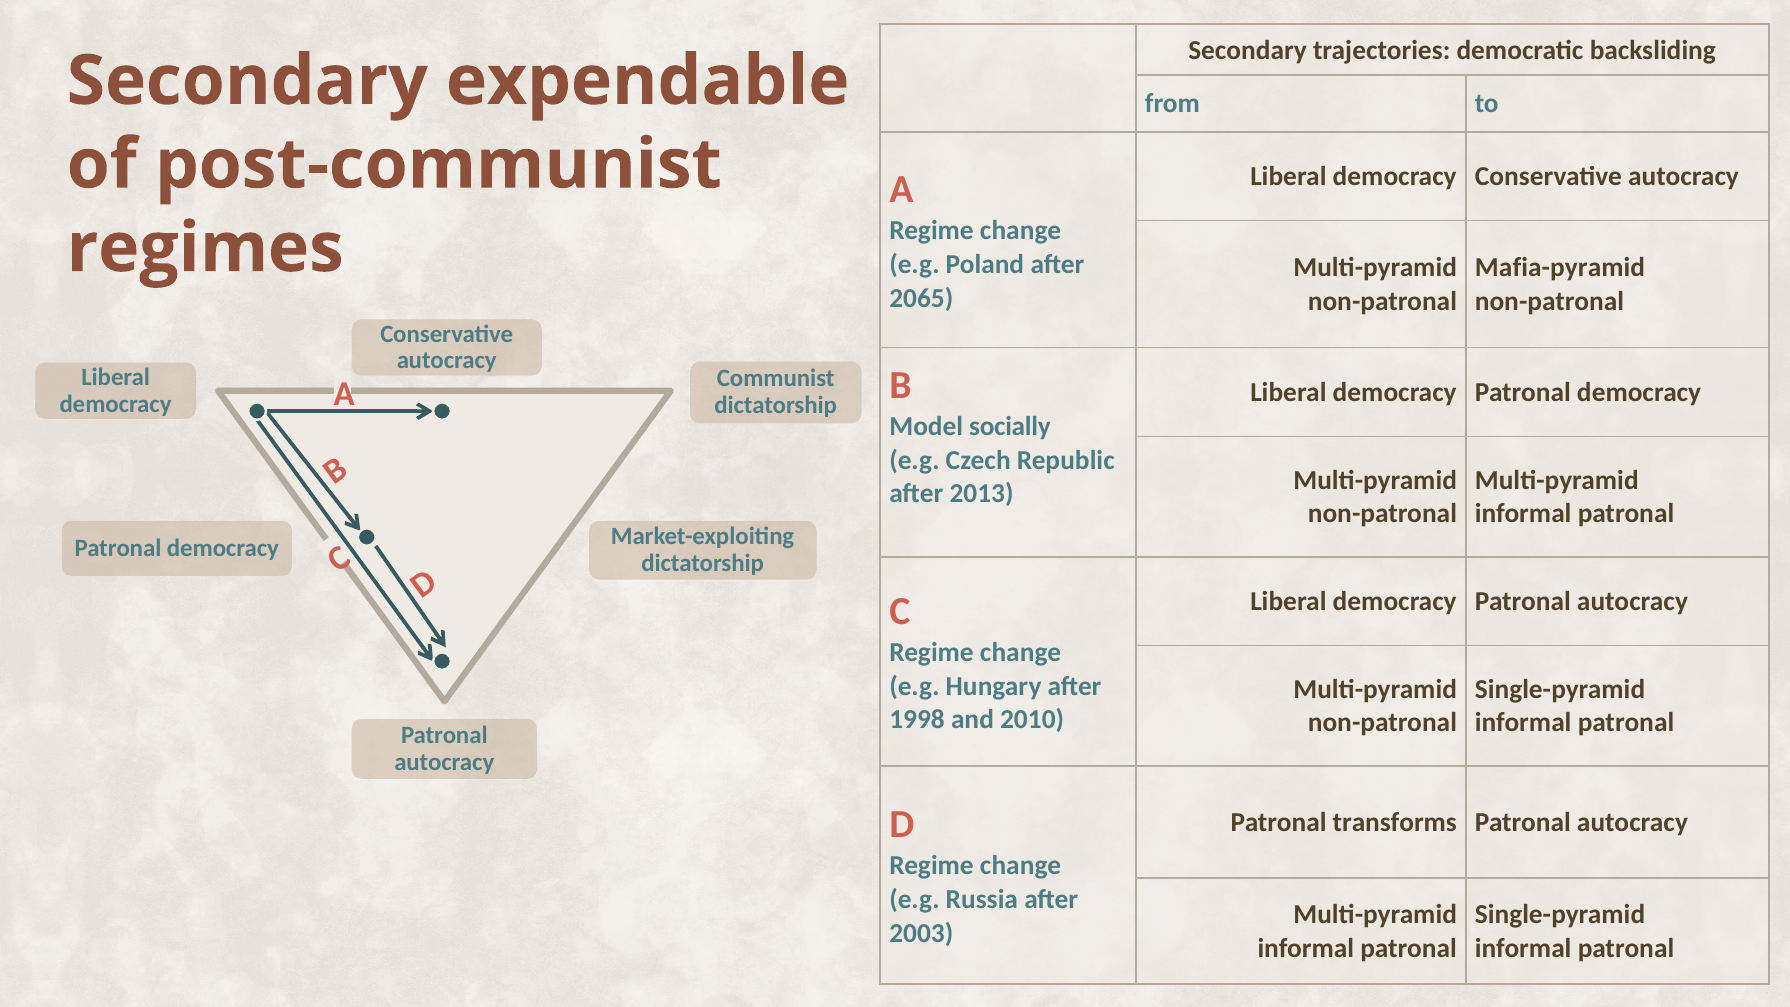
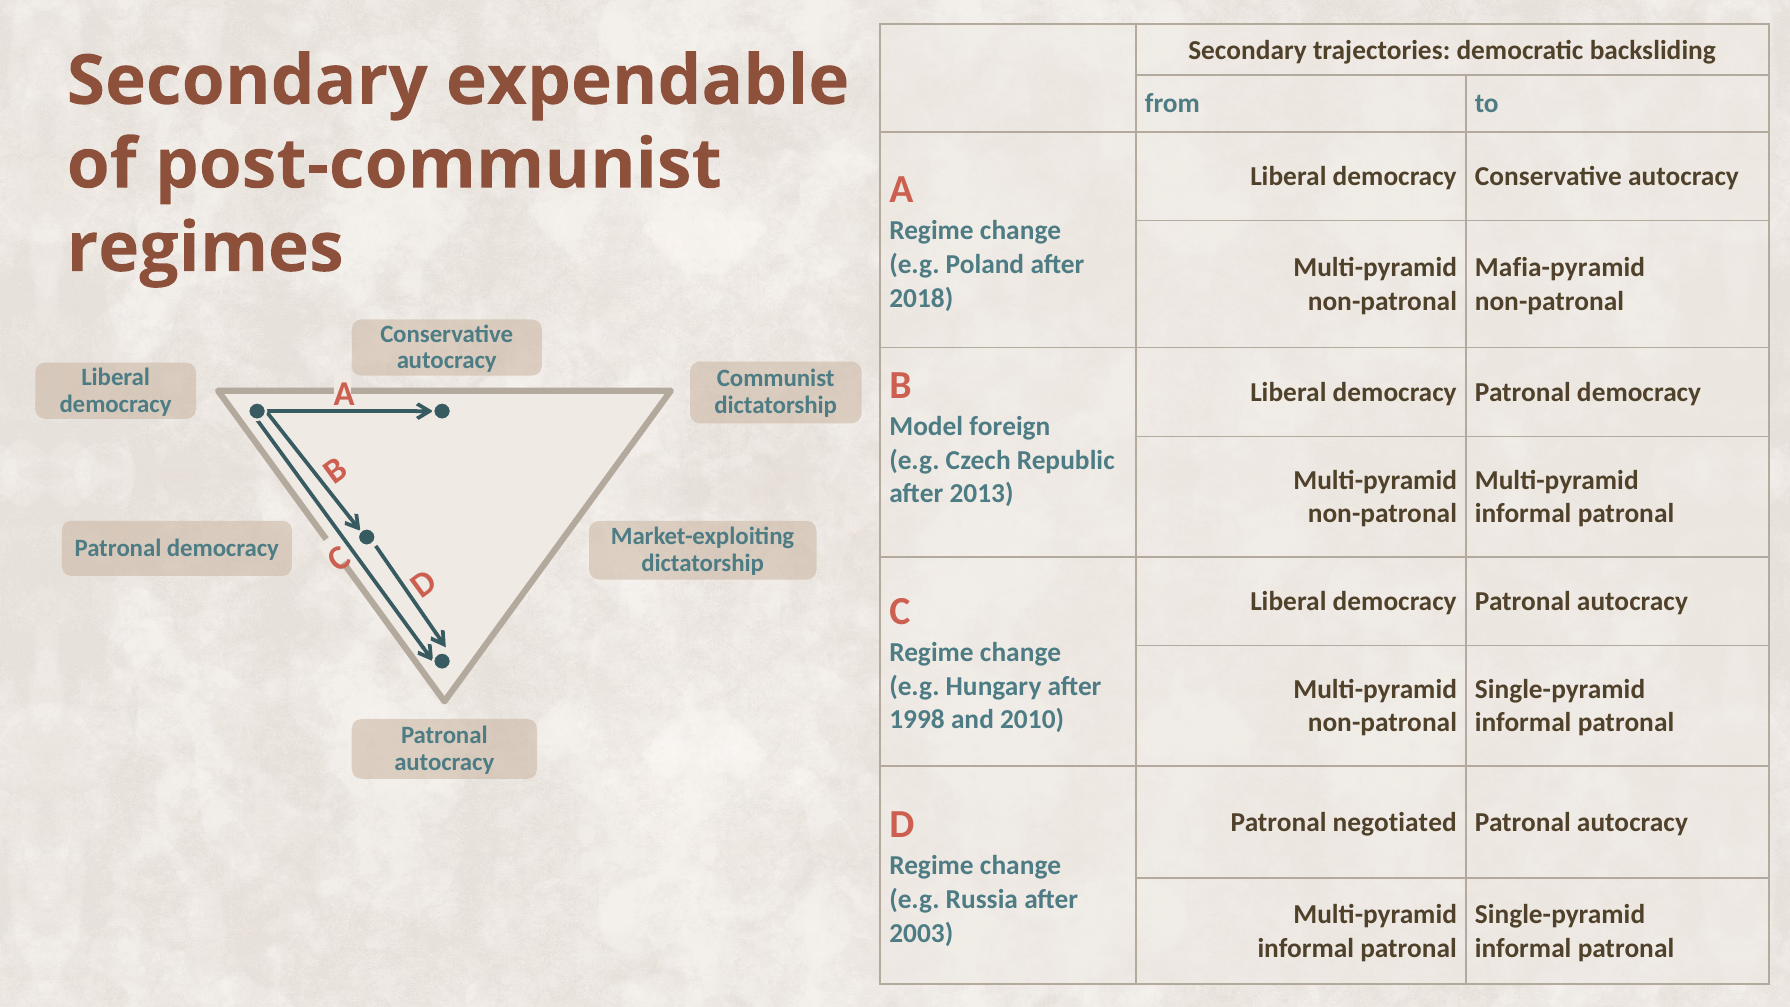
2065: 2065 -> 2018
socially: socially -> foreign
transforms: transforms -> negotiated
